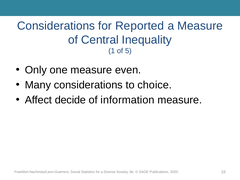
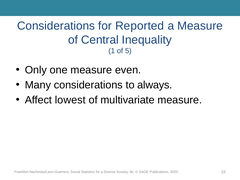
choice: choice -> always
decide: decide -> lowest
information: information -> multivariate
